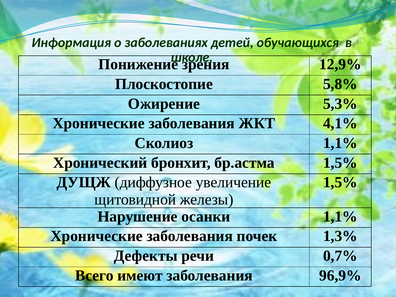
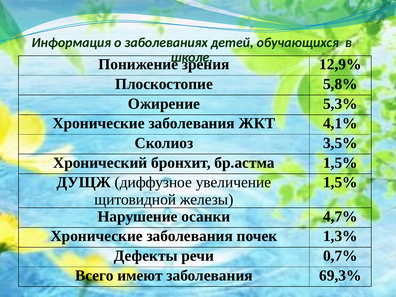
Сколиоз 1,1%: 1,1% -> 3,5%
осанки 1,1%: 1,1% -> 4,7%
96,9%: 96,9% -> 69,3%
